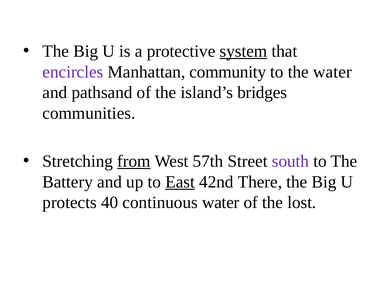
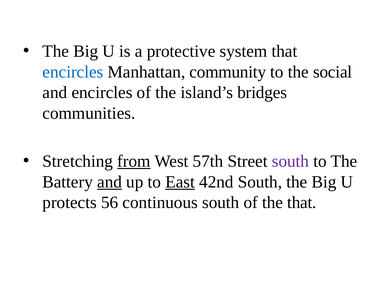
system underline: present -> none
encircles at (73, 72) colour: purple -> blue
the water: water -> social
and pathsand: pathsand -> encircles
and at (110, 182) underline: none -> present
42nd There: There -> South
40: 40 -> 56
continuous water: water -> south
the lost: lost -> that
